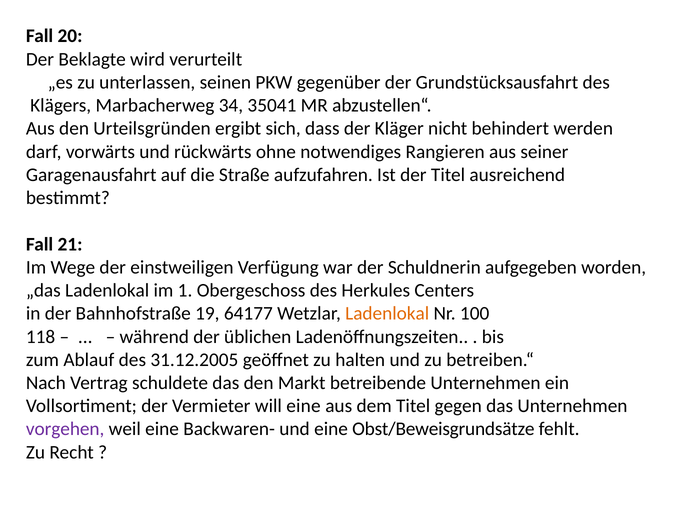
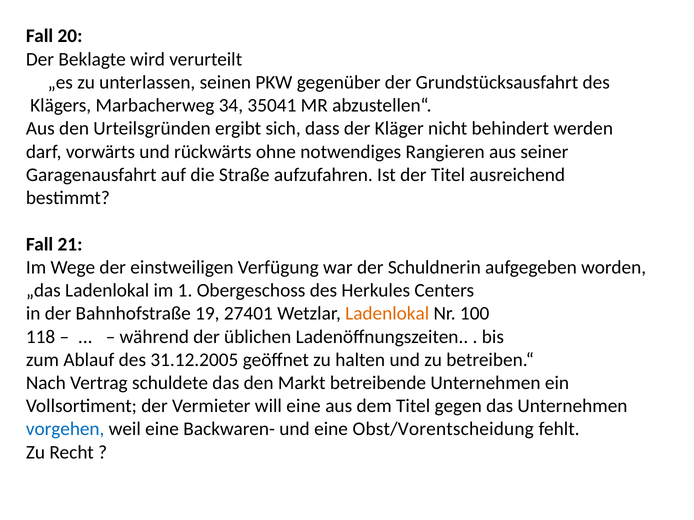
64177: 64177 -> 27401
vorgehen colour: purple -> blue
Obst/Beweisgrundsätze: Obst/Beweisgrundsätze -> Obst/Vorentscheidung
